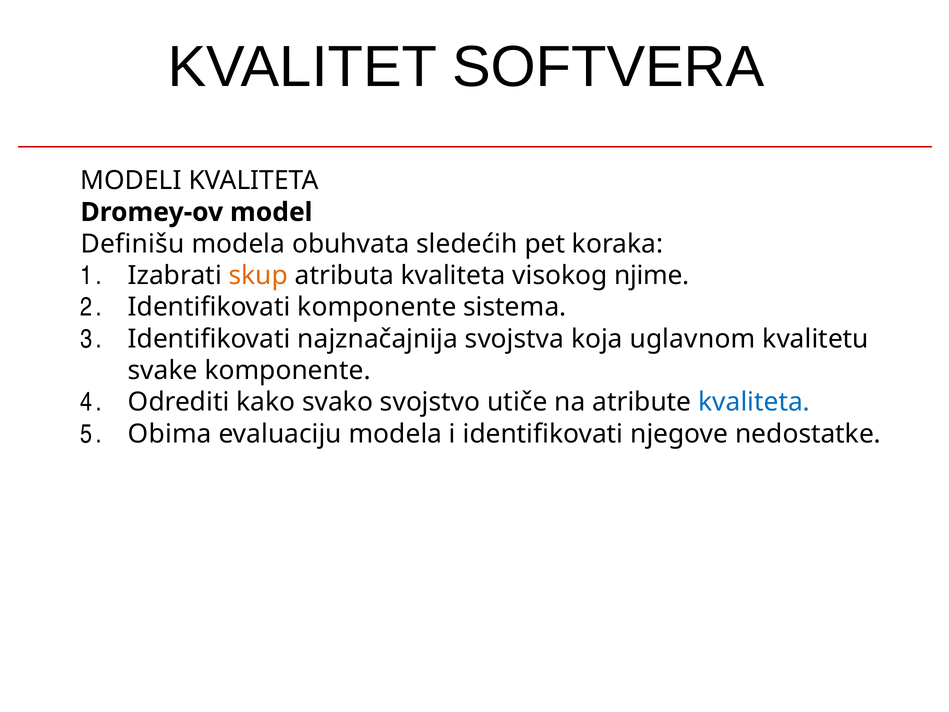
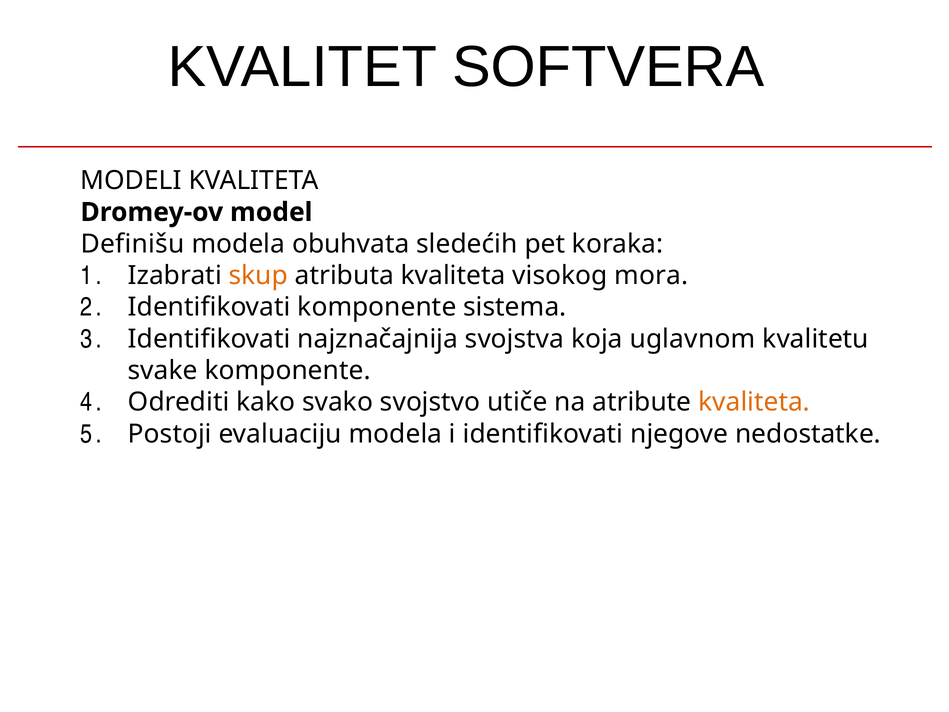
njime: njime -> mora
kvaliteta at (754, 402) colour: blue -> orange
Obima: Obima -> Postoji
